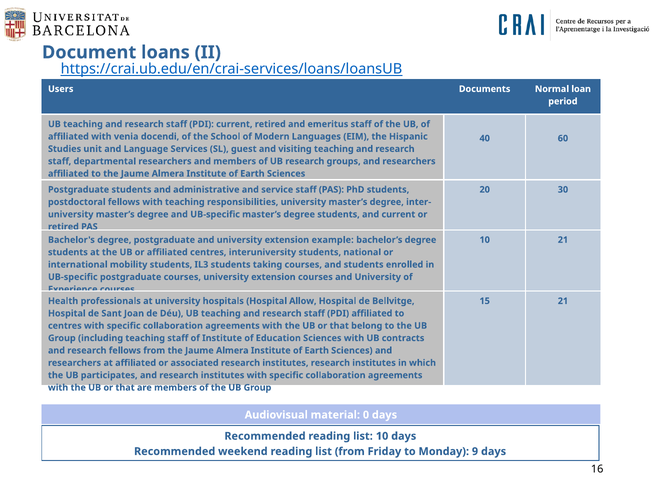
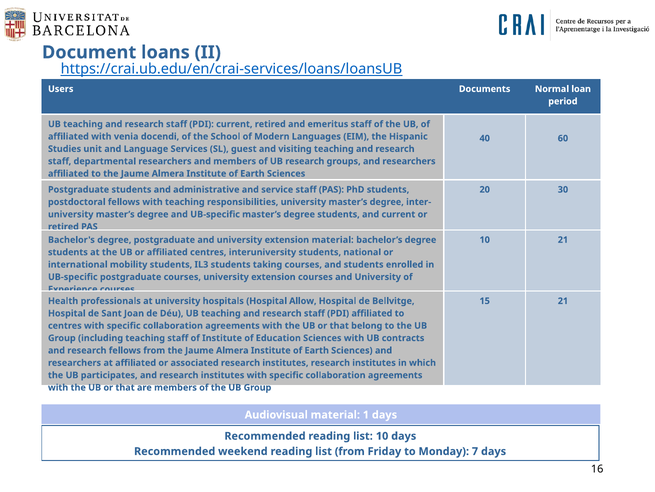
extension example: example -> material
0: 0 -> 1
9: 9 -> 7
